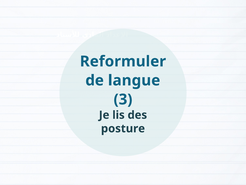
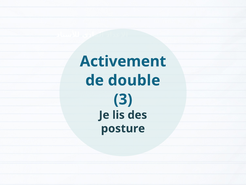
Reformuler: Reformuler -> Activement
langue: langue -> double
